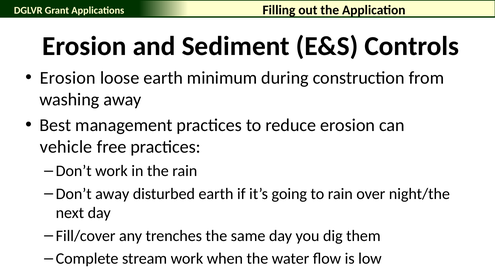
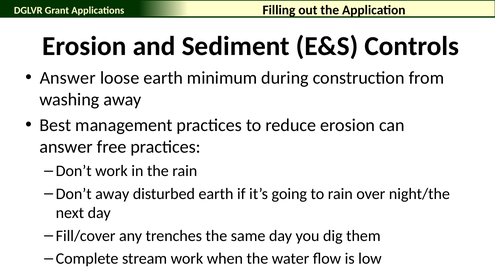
Erosion at (68, 78): Erosion -> Answer
vehicle at (66, 147): vehicle -> answer
